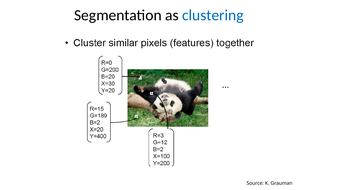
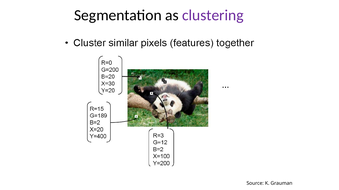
clustering colour: blue -> purple
